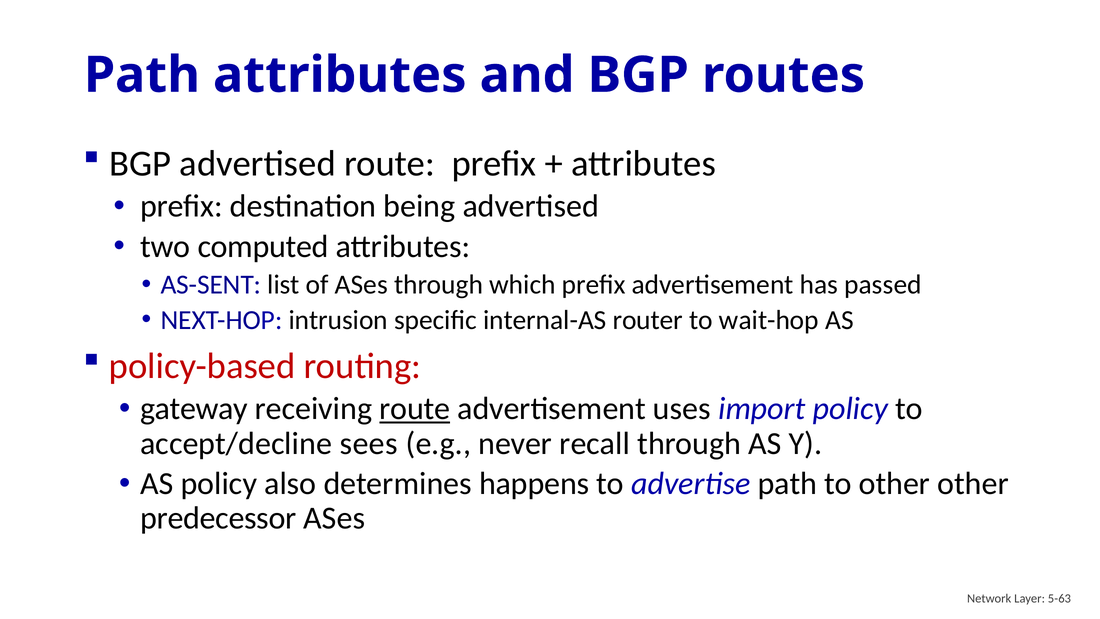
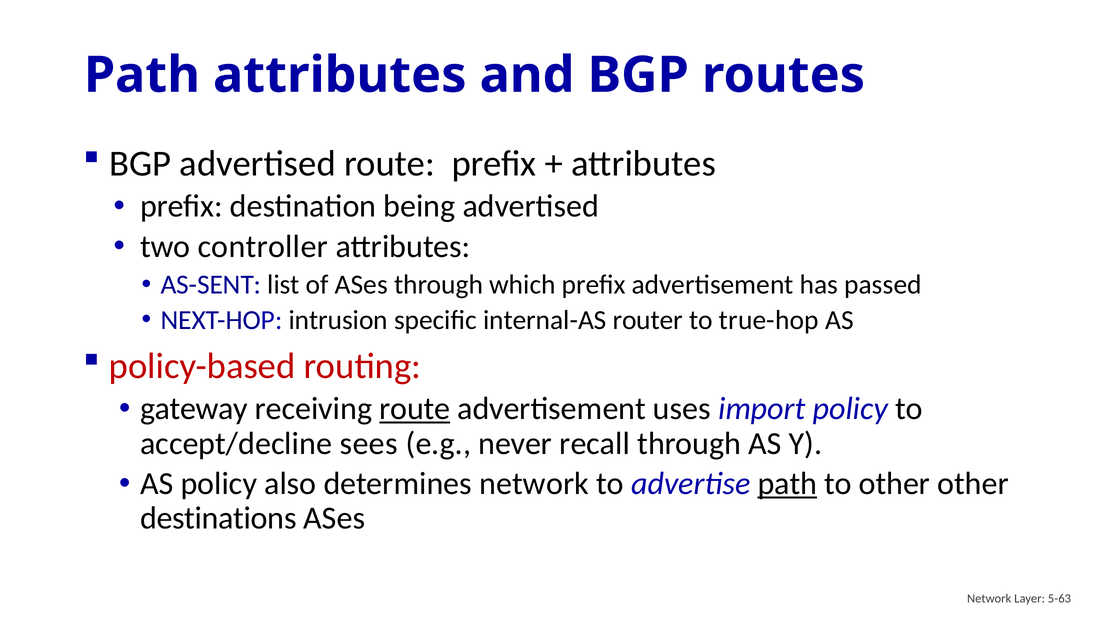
computed: computed -> controller
wait-hop: wait-hop -> true-hop
determines happens: happens -> network
path at (787, 484) underline: none -> present
predecessor: predecessor -> destinations
